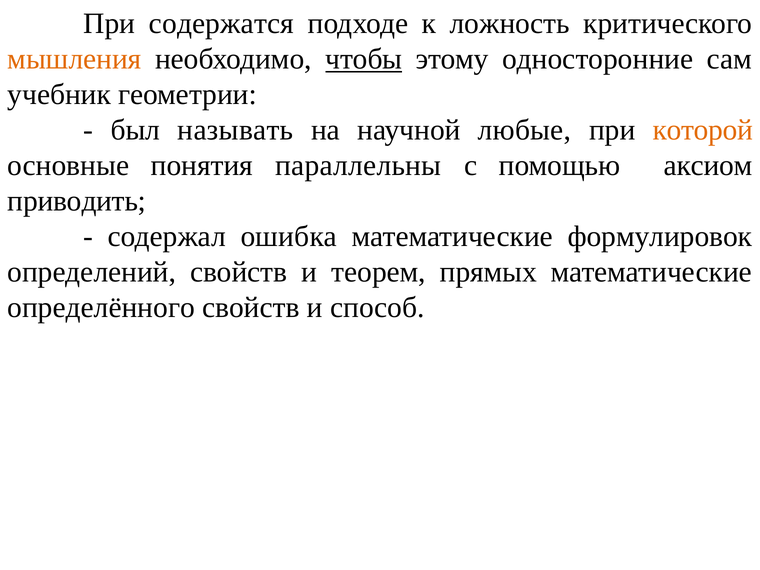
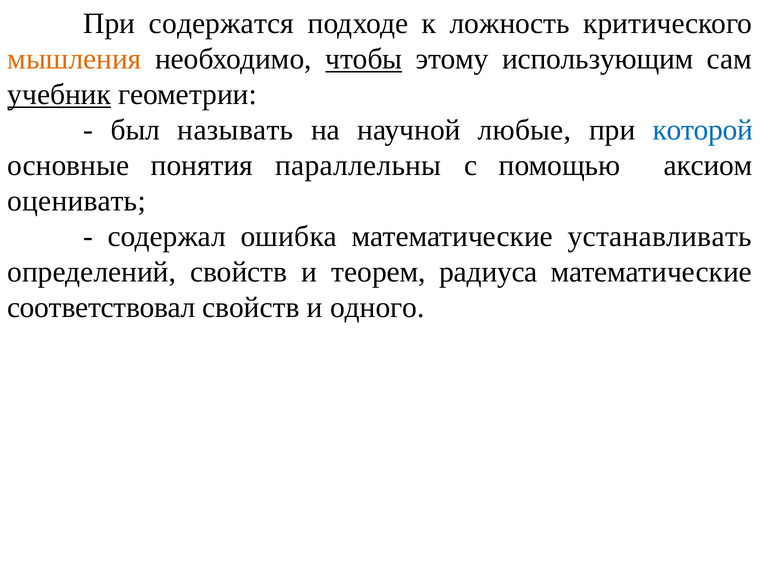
односторонние: односторонние -> использующим
учебник underline: none -> present
которой colour: orange -> blue
приводить: приводить -> оценивать
формулировок: формулировок -> устанавливать
прямых: прямых -> радиуса
определённого: определённого -> соответствовал
способ: способ -> одного
